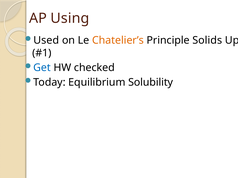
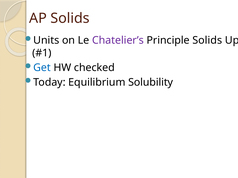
AP Using: Using -> Solids
Used: Used -> Units
Chatelier’s colour: orange -> purple
